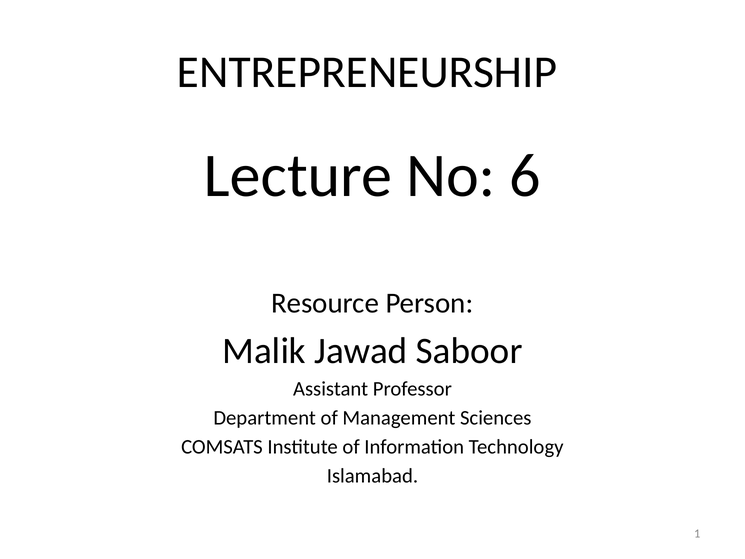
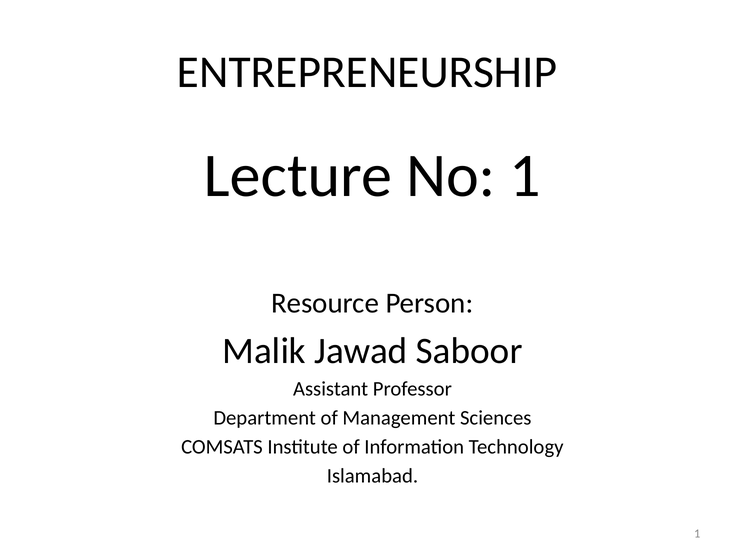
No 6: 6 -> 1
